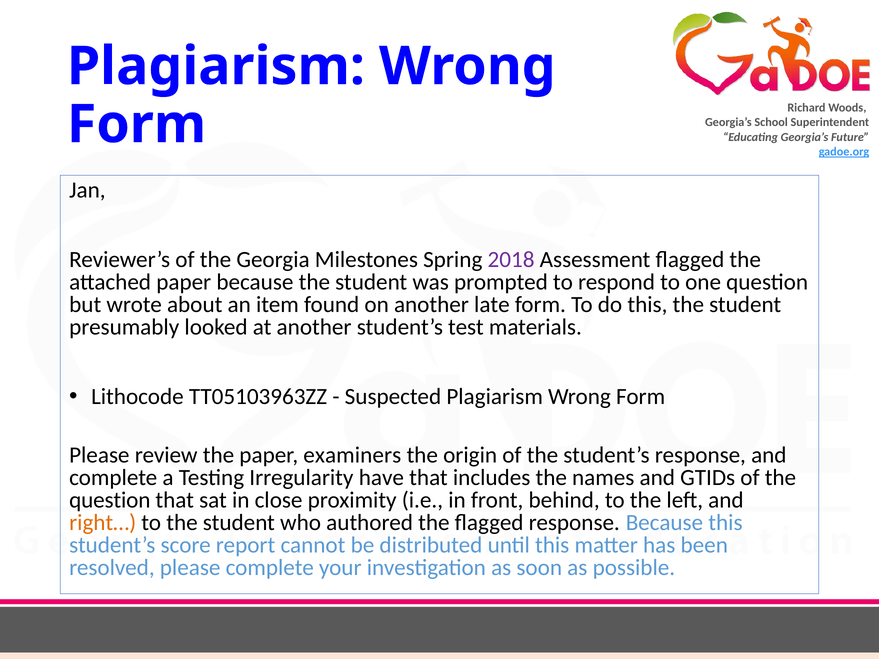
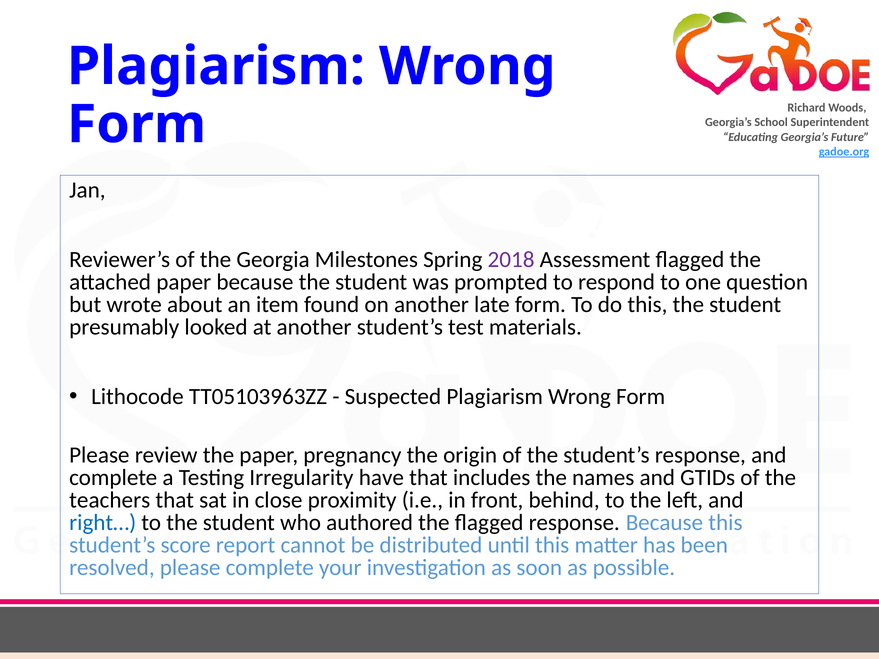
examiners: examiners -> pregnancy
question at (110, 500): question -> teachers
right… colour: orange -> blue
